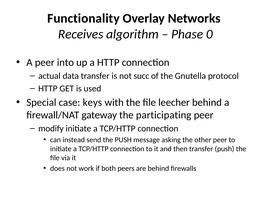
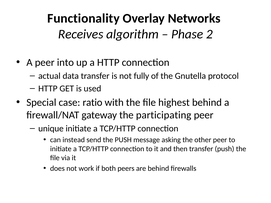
0: 0 -> 2
succ: succ -> fully
keys: keys -> ratio
leecher: leecher -> highest
modify: modify -> unique
